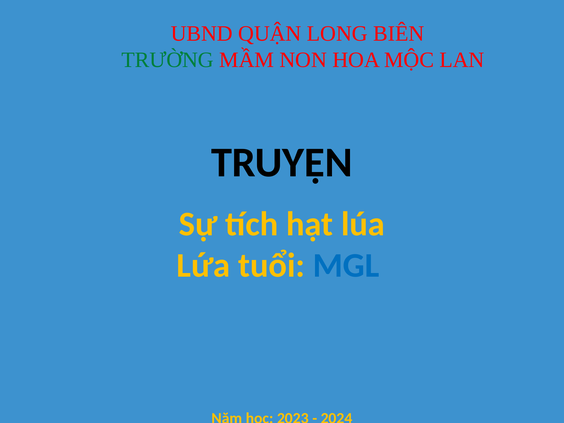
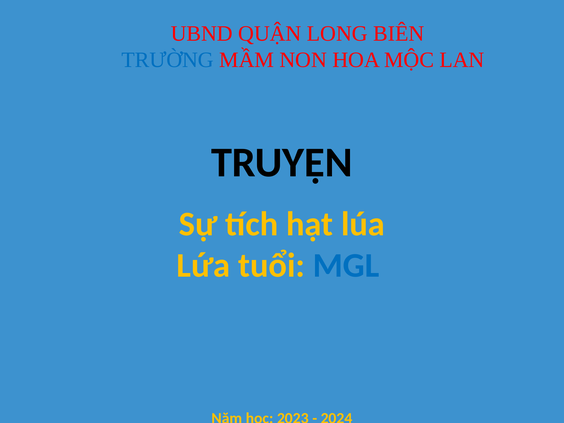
TRƯỜNG colour: green -> blue
